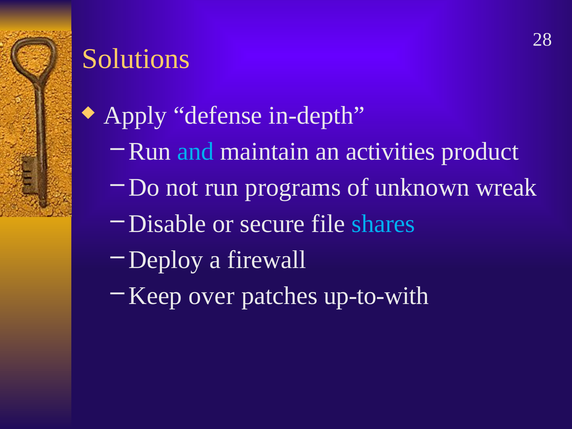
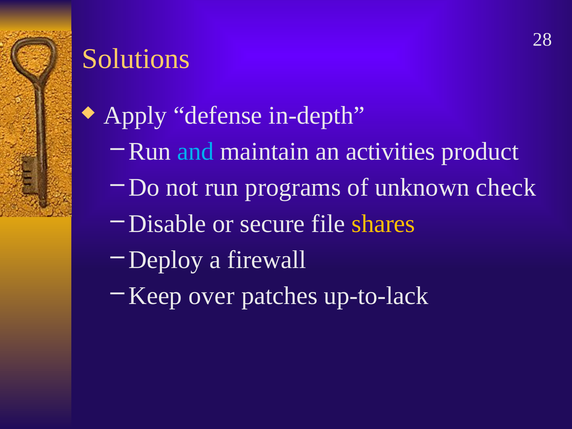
wreak: wreak -> check
shares colour: light blue -> yellow
up-to-with: up-to-with -> up-to-lack
